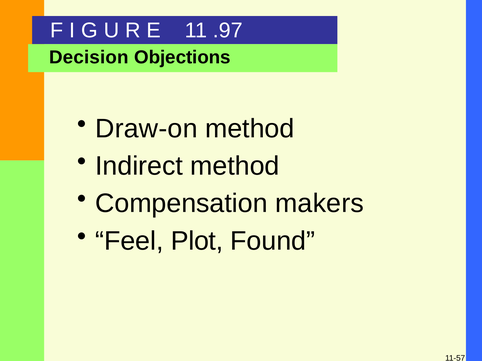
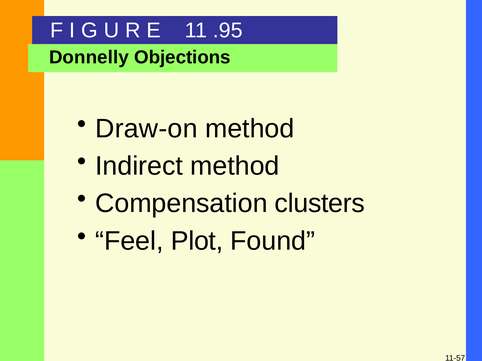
.97: .97 -> .95
Decision: Decision -> Donnelly
makers: makers -> clusters
